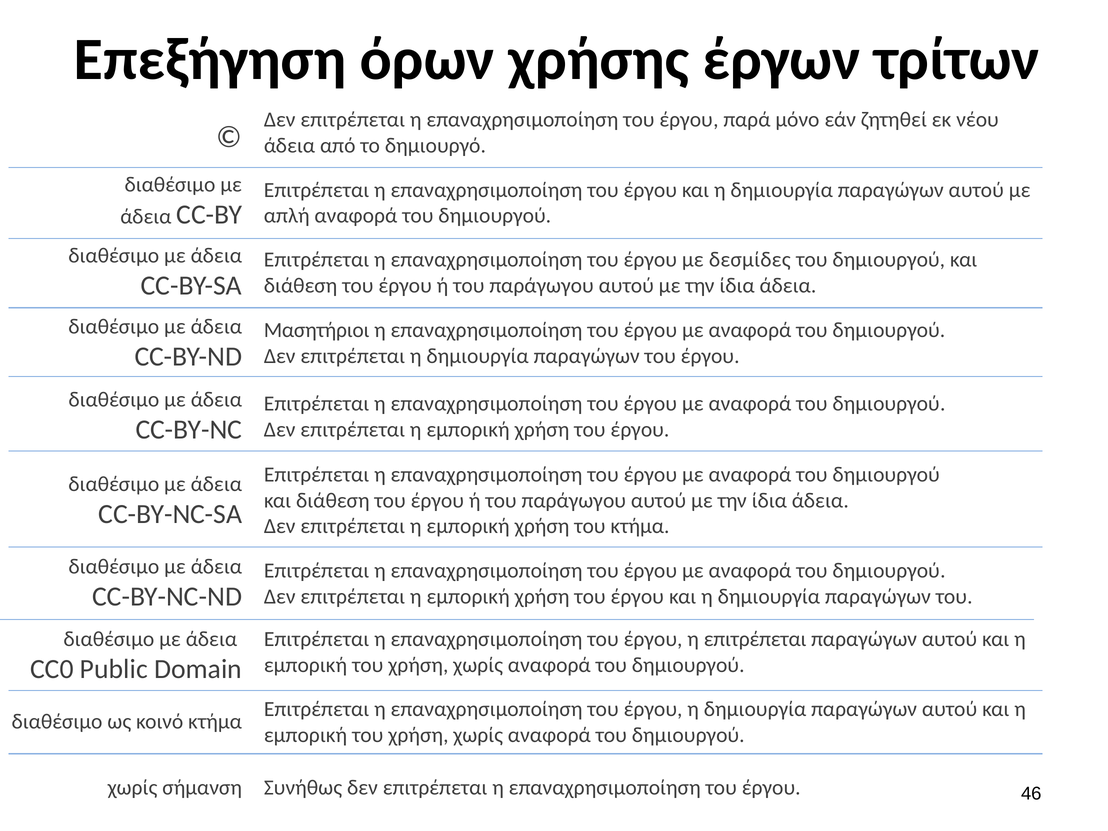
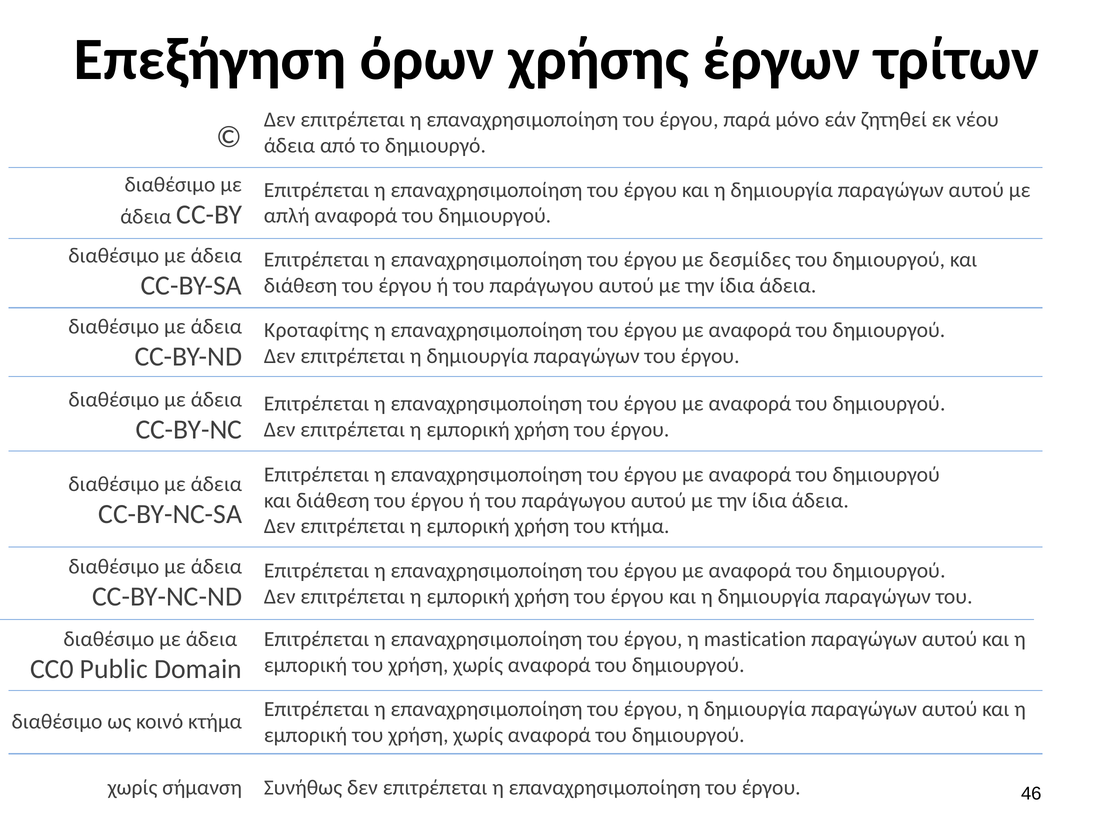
Μασητήριοι: Μασητήριοι -> Κροταφίτης
η επιτρέπεται: επιτρέπεται -> mastication
